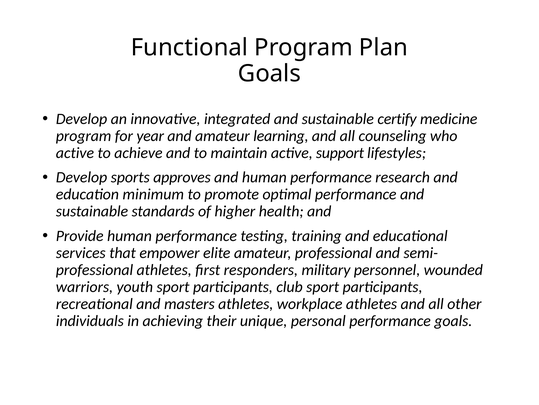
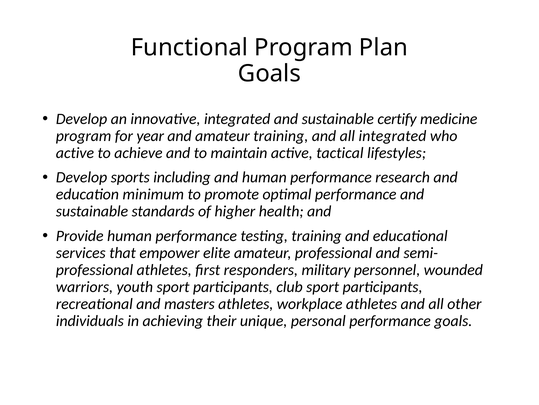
amateur learning: learning -> training
all counseling: counseling -> integrated
support: support -> tactical
approves: approves -> including
